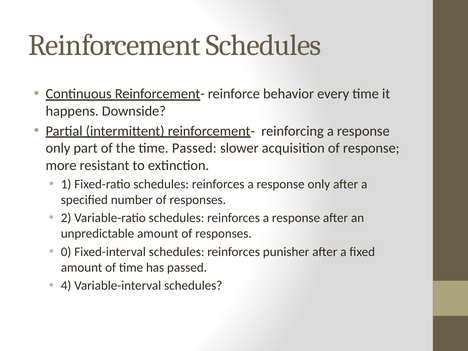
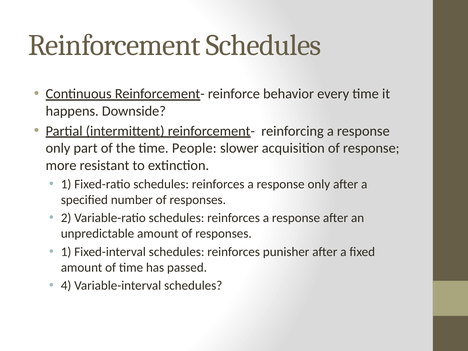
time Passed: Passed -> People
0 at (66, 252): 0 -> 1
